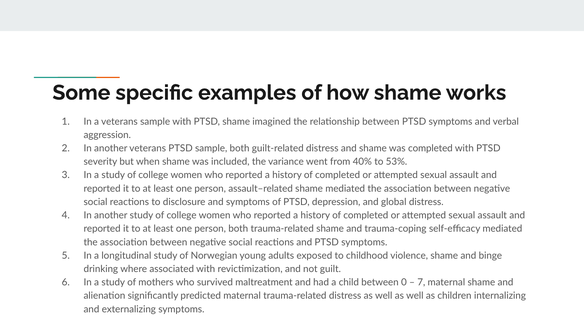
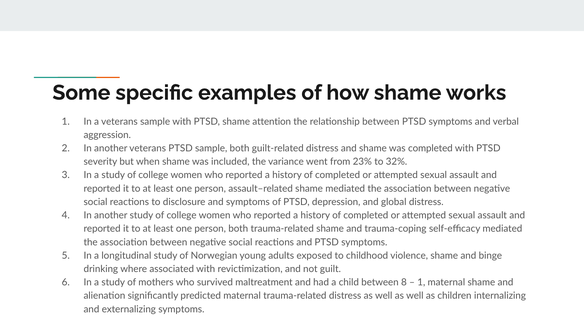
imagined: imagined -> attention
40%: 40% -> 23%
53%: 53% -> 32%
0: 0 -> 8
7 at (421, 283): 7 -> 1
